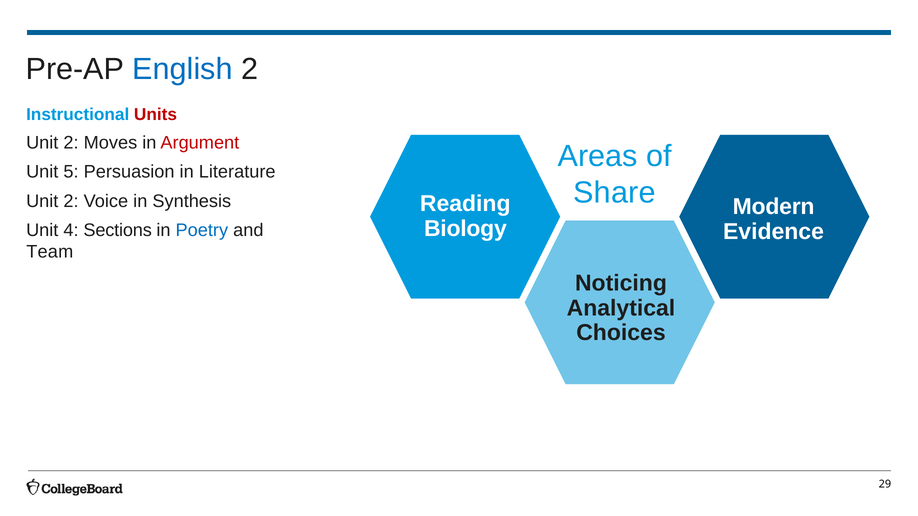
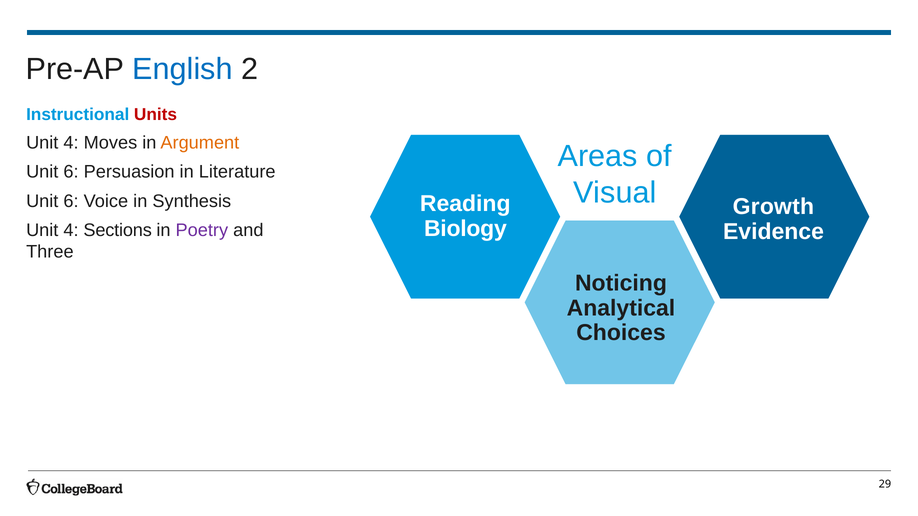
2 at (71, 143): 2 -> 4
Argument colour: red -> orange
5 at (71, 172): 5 -> 6
Share: Share -> Visual
2 at (71, 201): 2 -> 6
Modern: Modern -> Growth
Poetry colour: blue -> purple
Team: Team -> Three
